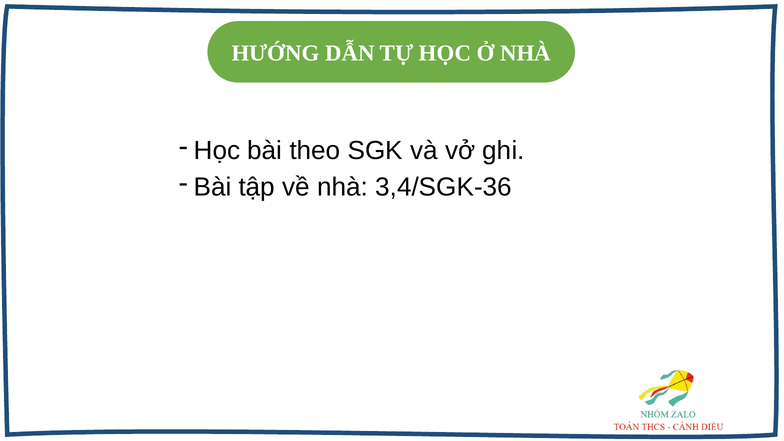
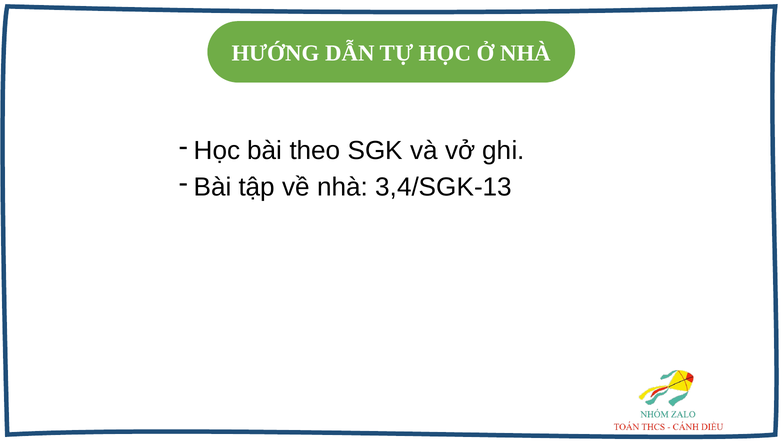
3,4/SGK-36: 3,4/SGK-36 -> 3,4/SGK-13
